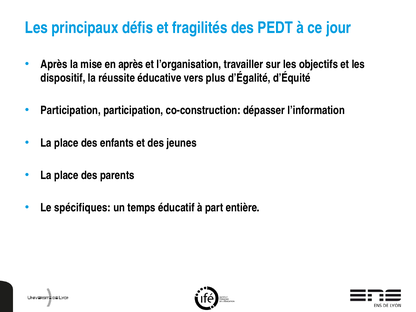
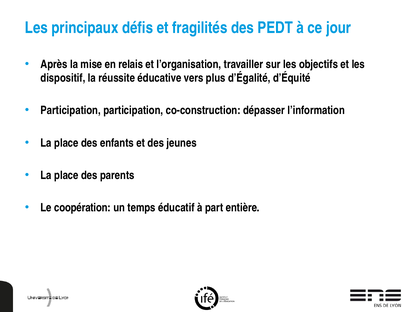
en après: après -> relais
spécifiques: spécifiques -> coopération
